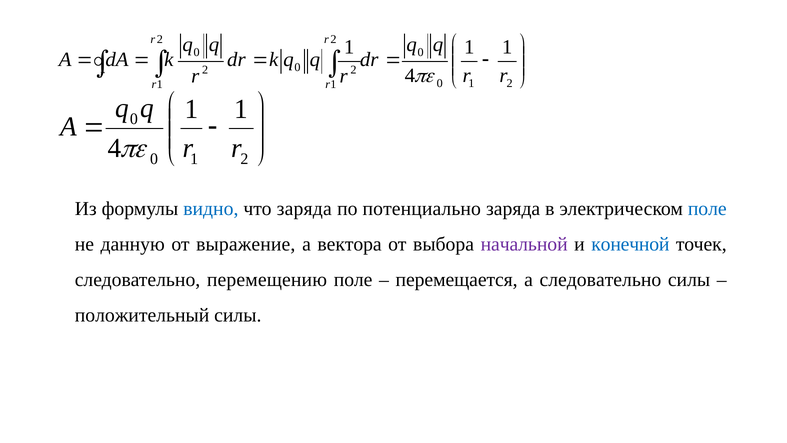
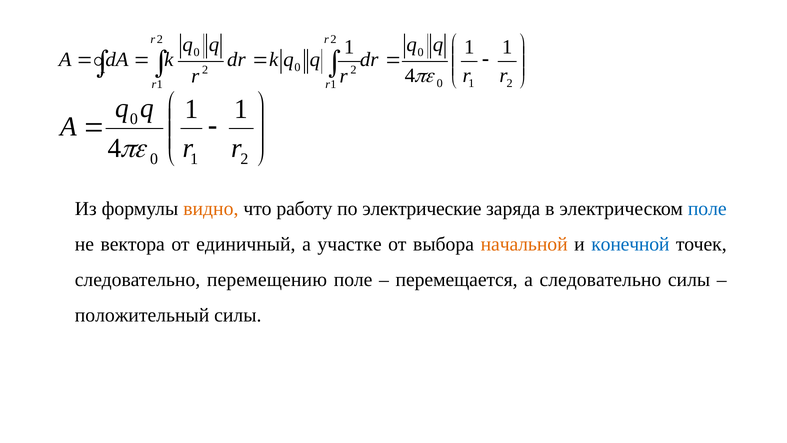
видно colour: blue -> orange
что заряда: заряда -> работу
потенциально: потенциально -> электрические
данную: данную -> вектора
выражение: выражение -> единичный
вектора: вектора -> участке
начальной colour: purple -> orange
